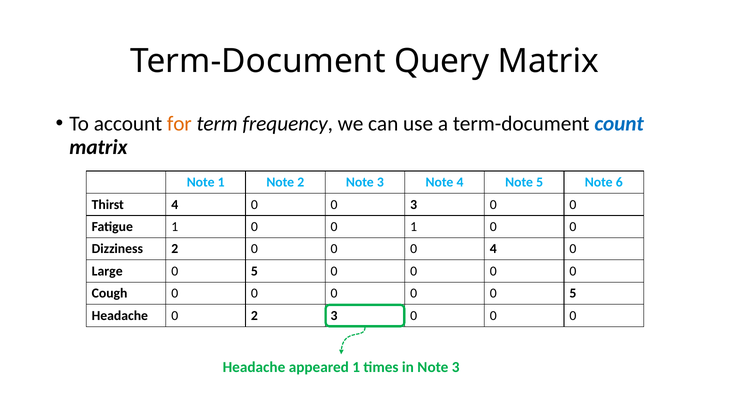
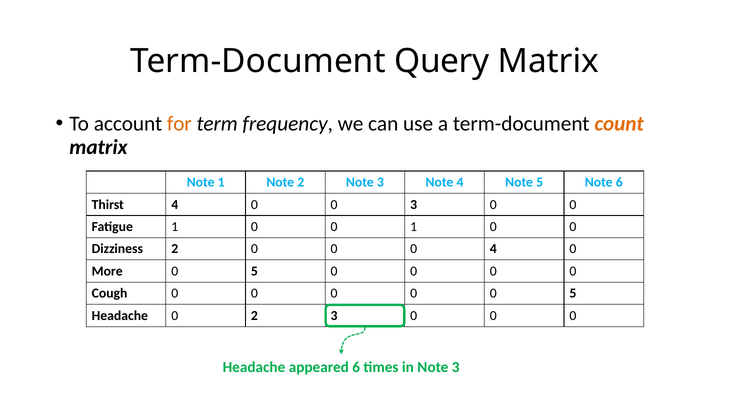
count colour: blue -> orange
Large: Large -> More
appeared 1: 1 -> 6
